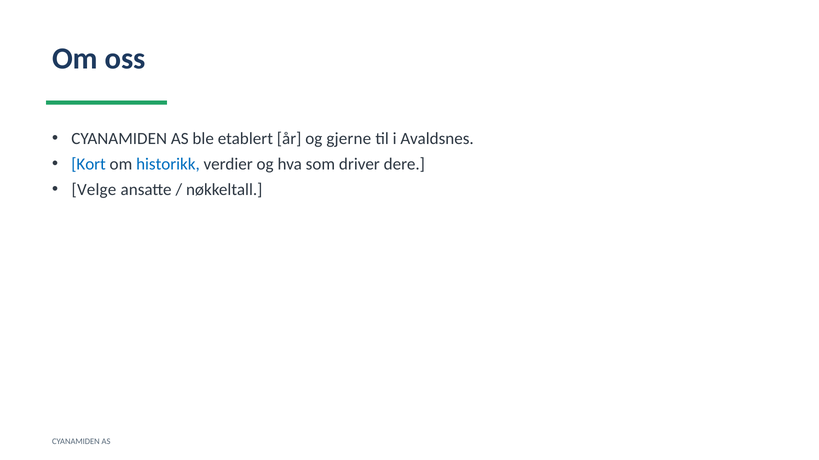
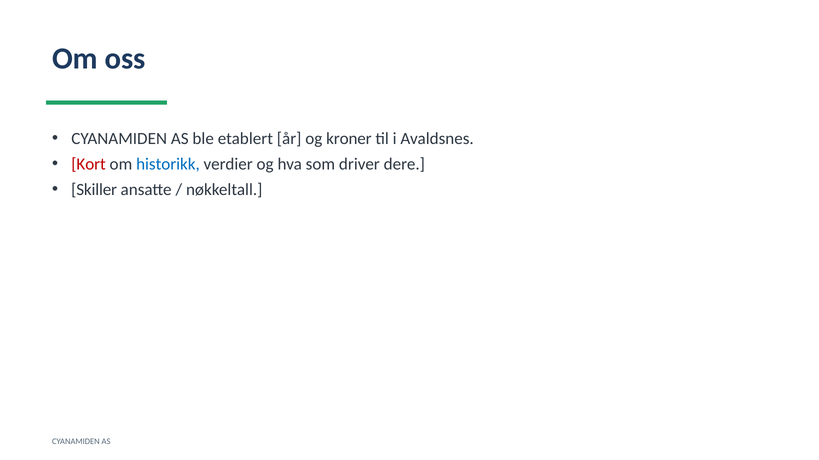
gjerne: gjerne -> kroner
Kort colour: blue -> red
Velge: Velge -> Skiller
